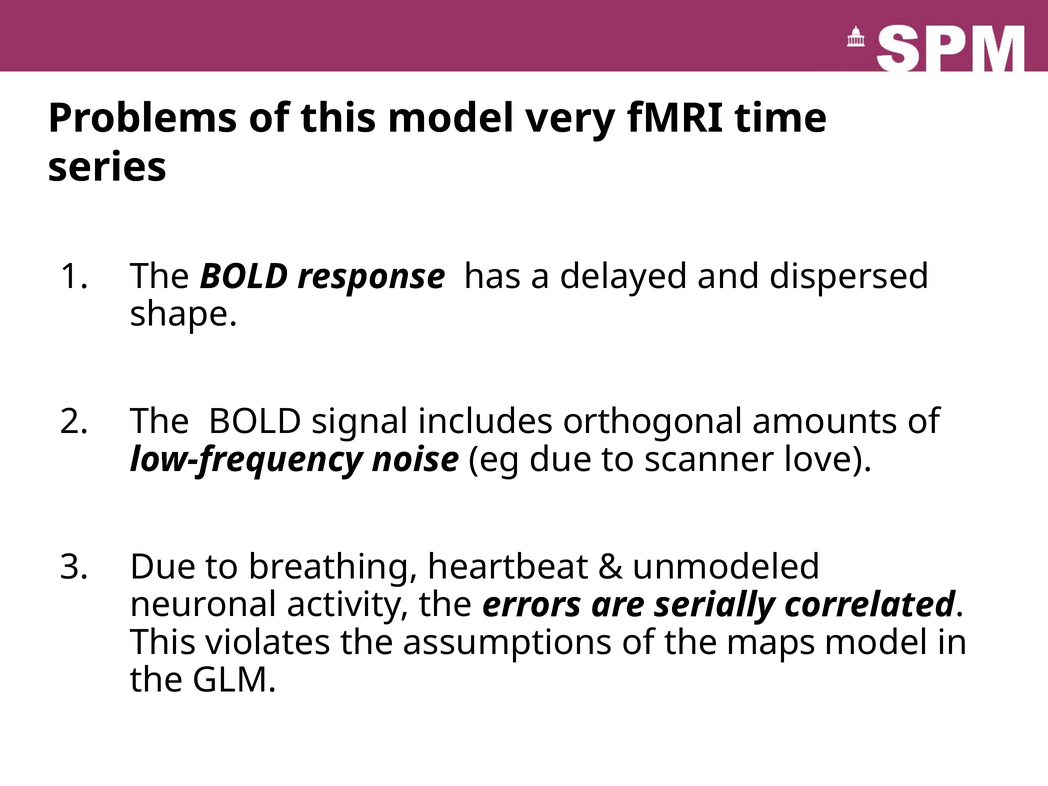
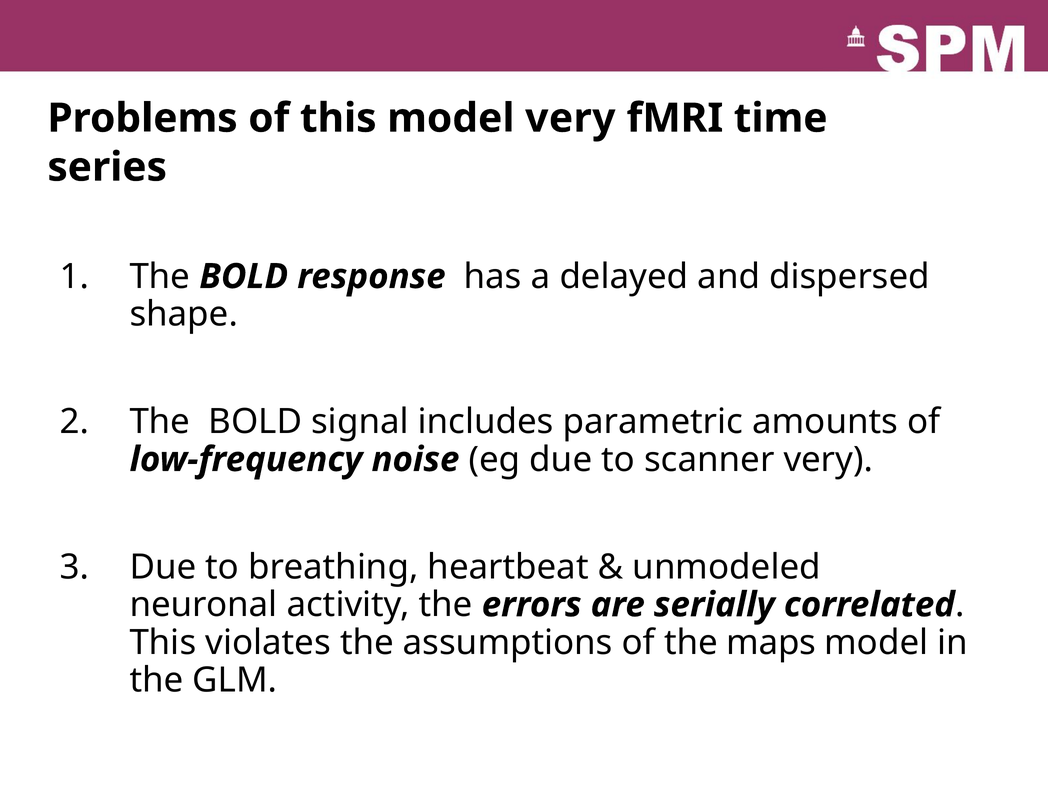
orthogonal: orthogonal -> parametric
scanner love: love -> very
